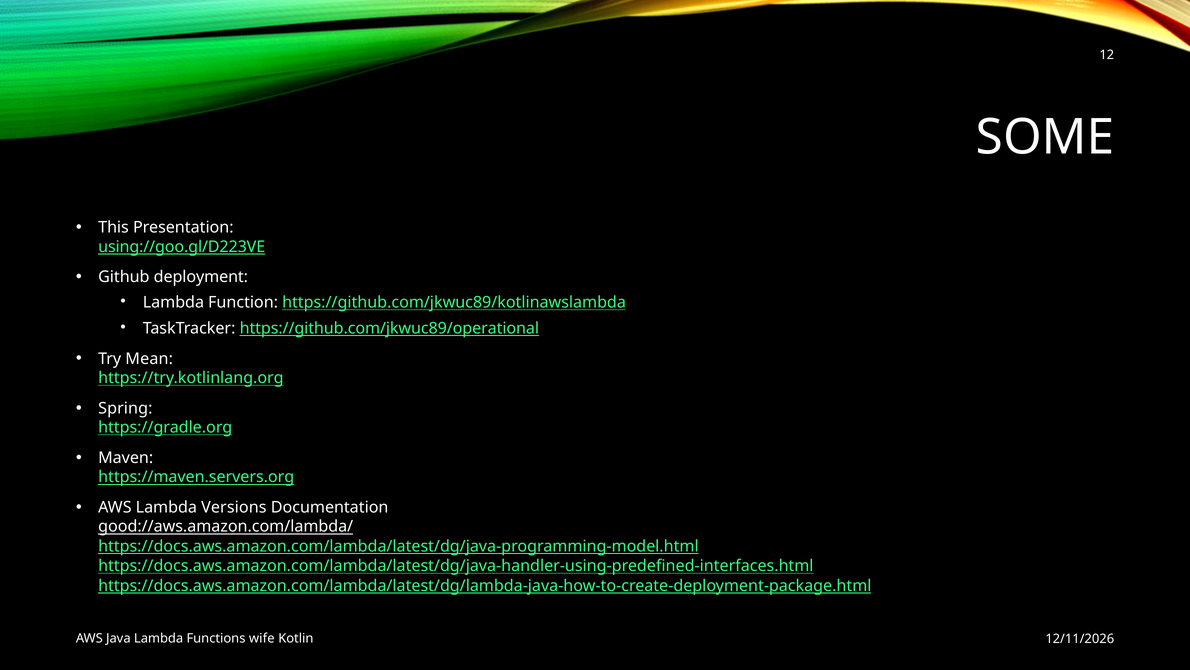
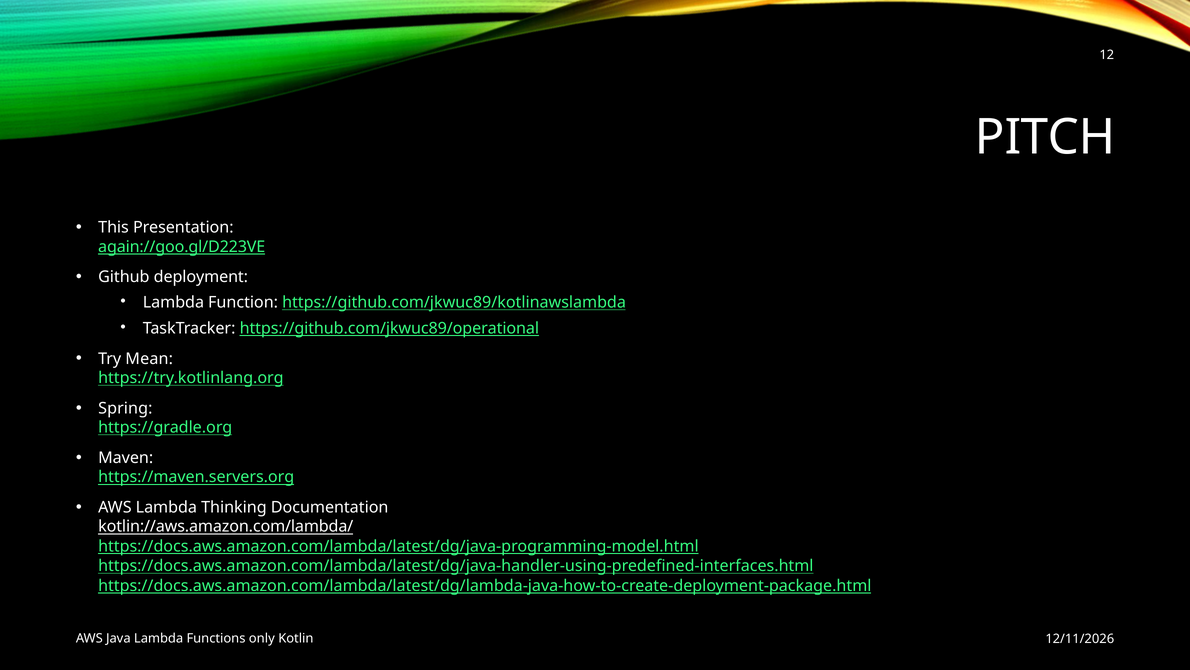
SOME: SOME -> PITCH
using://goo.gl/D223VE: using://goo.gl/D223VE -> again://goo.gl/D223VE
Versions: Versions -> Thinking
good://aws.amazon.com/lambda/: good://aws.amazon.com/lambda/ -> kotlin://aws.amazon.com/lambda/
wife: wife -> only
